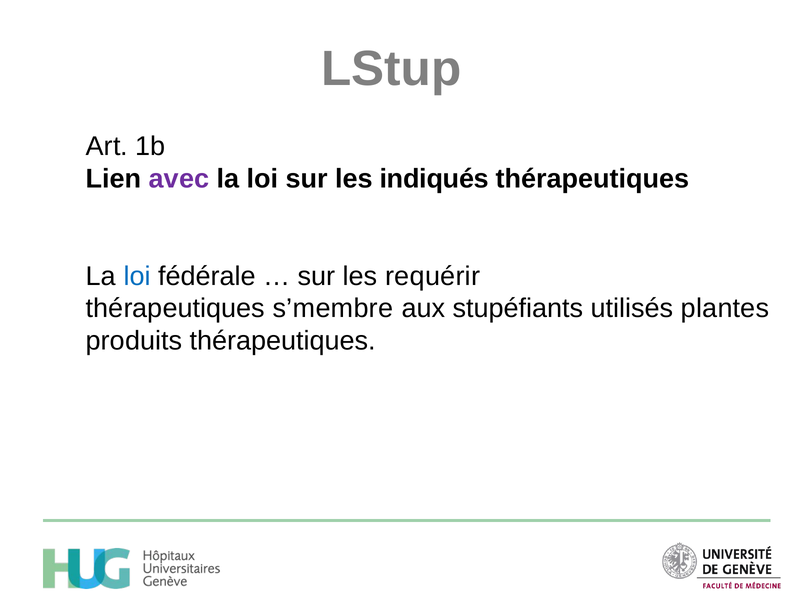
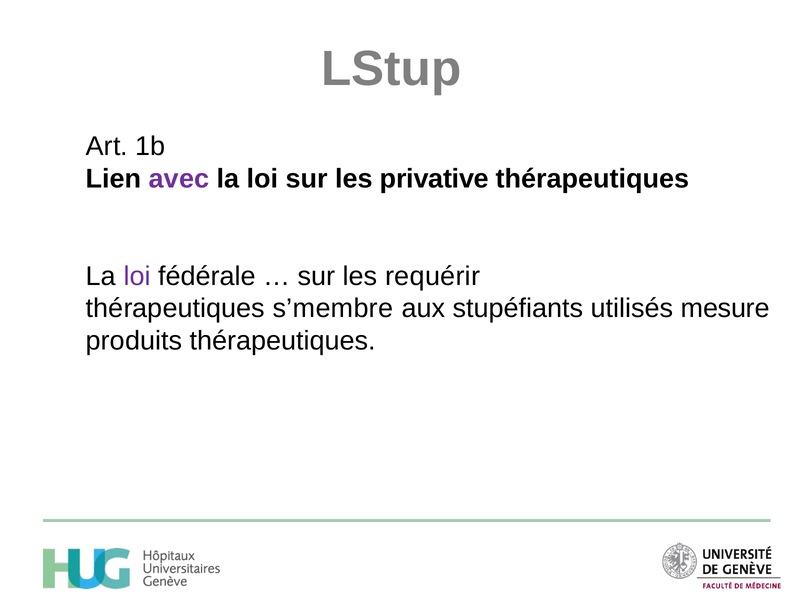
indiqués: indiqués -> privative
loi at (137, 276) colour: blue -> purple
plantes: plantes -> mesure
